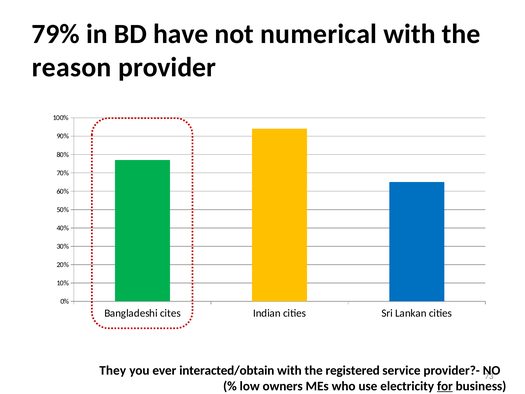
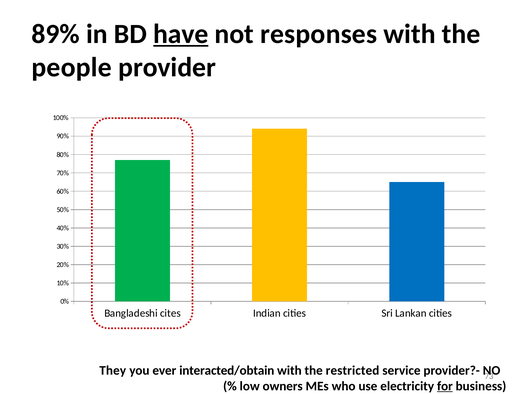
79%: 79% -> 89%
have underline: none -> present
numerical: numerical -> responses
reason: reason -> people
registered: registered -> restricted
